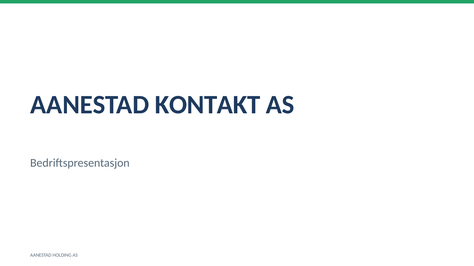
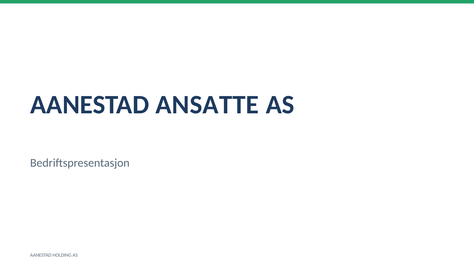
KONTAKT: KONTAKT -> ANSATTE
